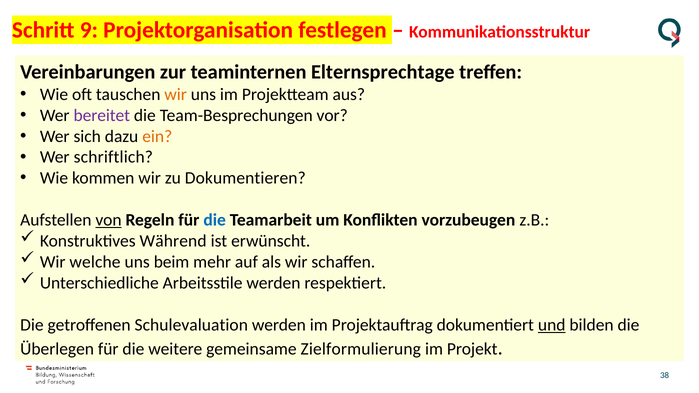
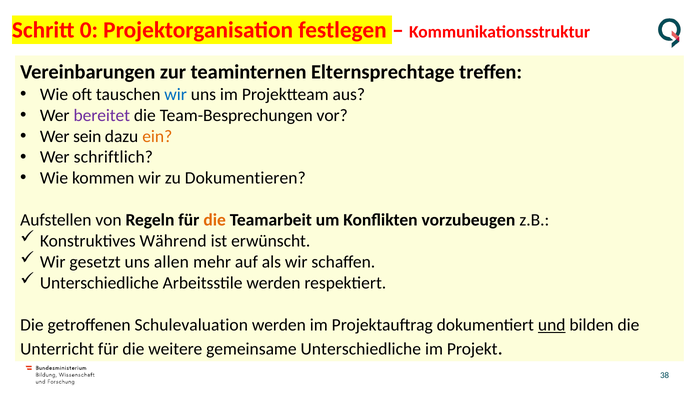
9: 9 -> 0
wir at (176, 94) colour: orange -> blue
sich: sich -> sein
von underline: present -> none
die at (215, 220) colour: blue -> orange
welche: welche -> gesetzt
beim: beim -> allen
Überlegen: Überlegen -> Unterricht
gemeinsame Zielformulierung: Zielformulierung -> Unterschiedliche
